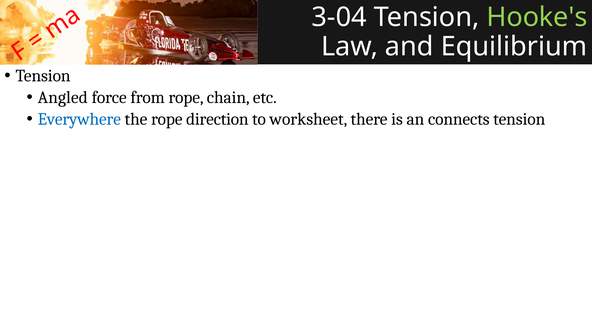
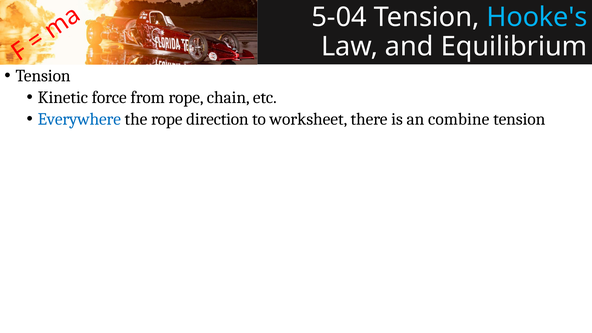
3-04: 3-04 -> 5-04
Hooke's colour: light green -> light blue
Angled: Angled -> Kinetic
connects: connects -> combine
